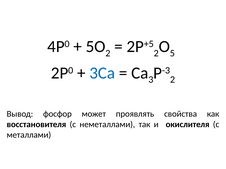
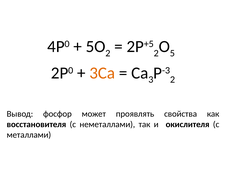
3Ca colour: blue -> orange
